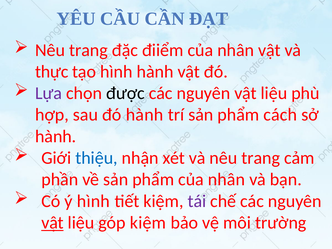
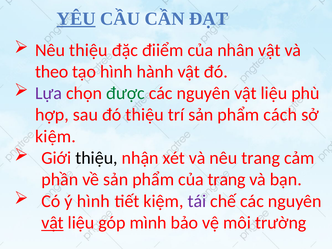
YÊU underline: none -> present
trang at (88, 50): trang -> thiệu
thực: thực -> theo
được colour: black -> green
đó hành: hành -> thiệu
hành at (56, 136): hành -> kiệm
thiệu at (96, 158) colour: blue -> black
phẩm của nhân: nhân -> trang
góp kiệm: kiệm -> mình
